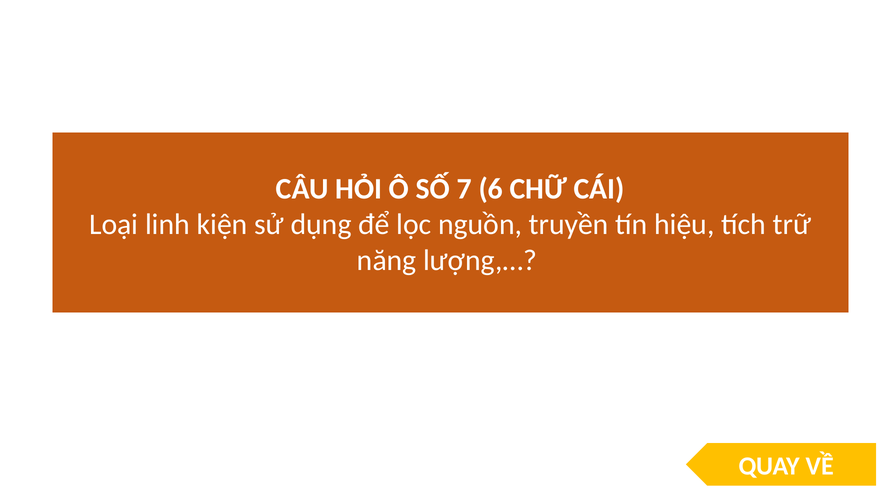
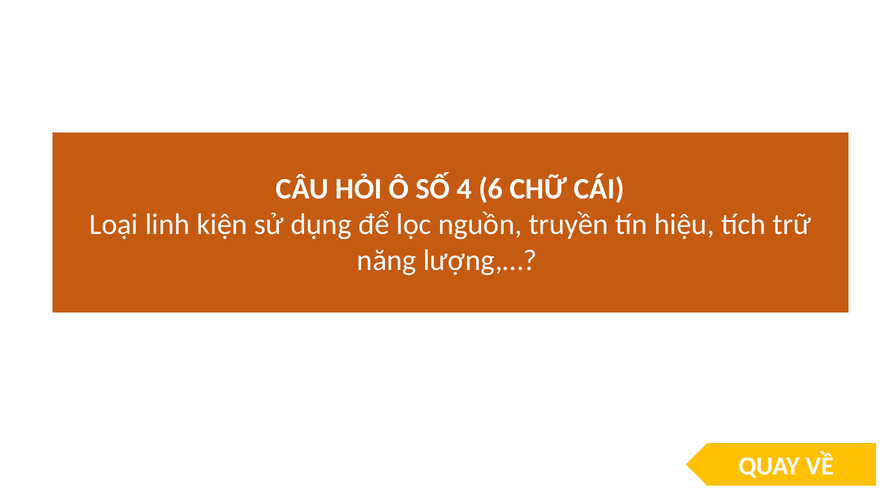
7: 7 -> 4
